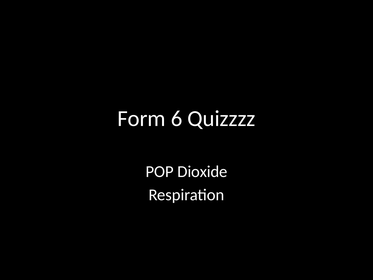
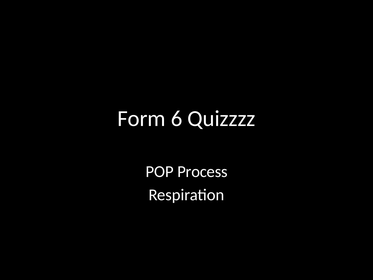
Dioxide: Dioxide -> Process
